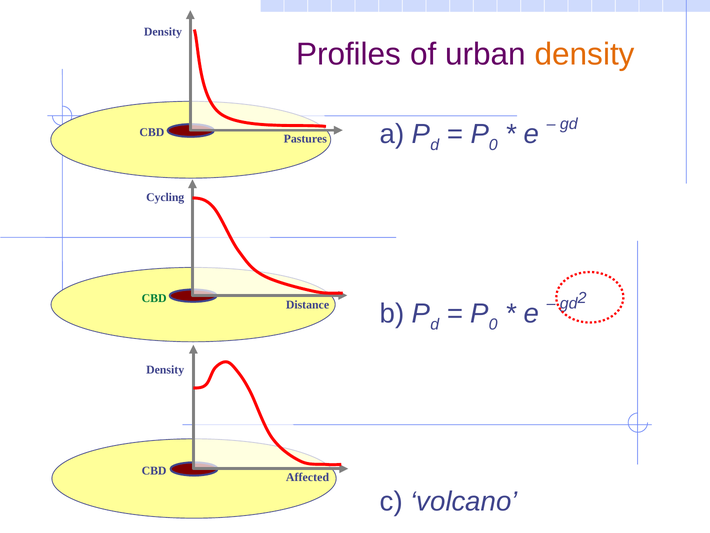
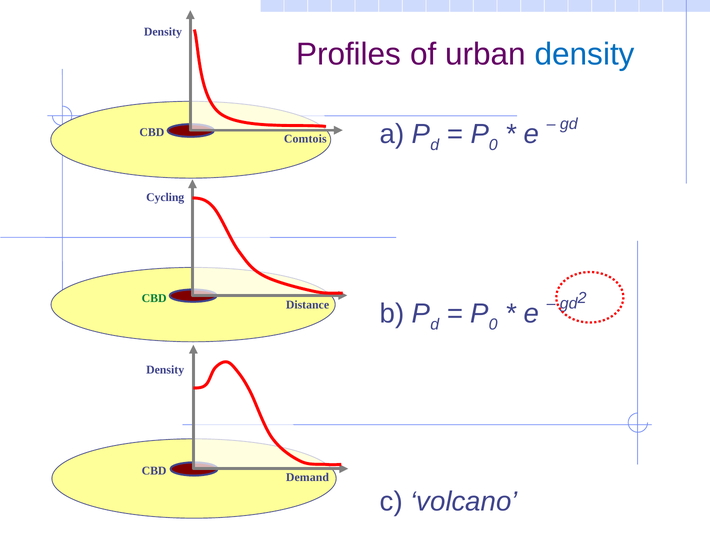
density at (585, 54) colour: orange -> blue
Pastures: Pastures -> Comtois
Affected: Affected -> Demand
